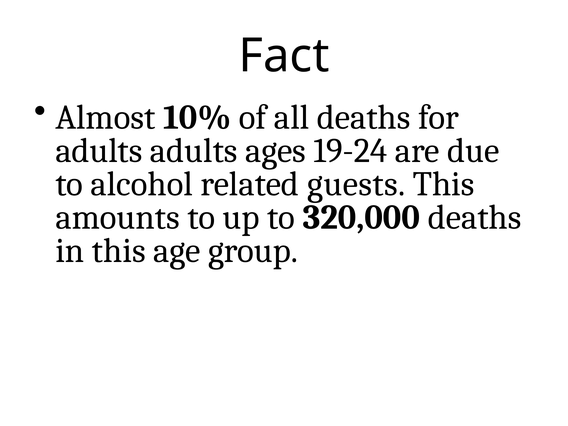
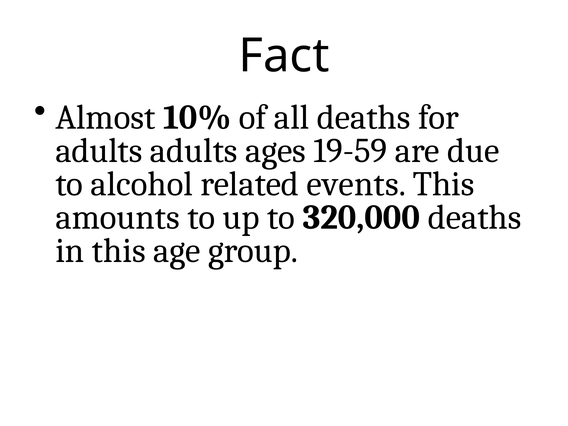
19-24: 19-24 -> 19-59
guests: guests -> events
